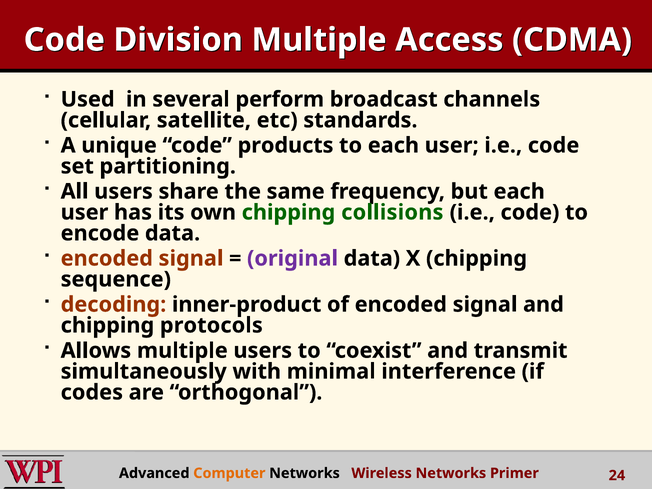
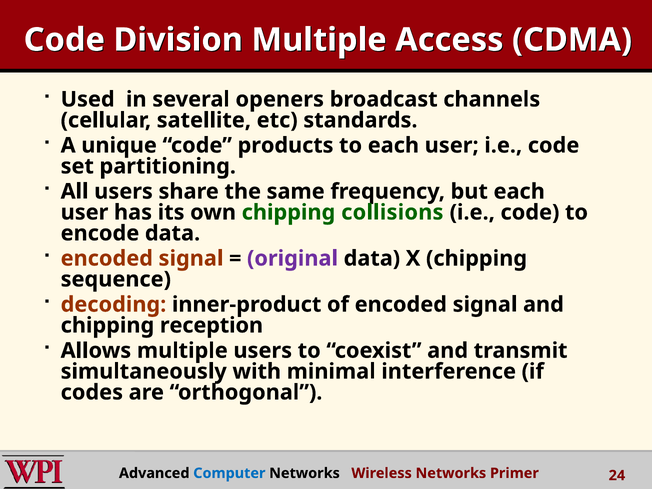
perform: perform -> openers
protocols: protocols -> reception
Computer colour: orange -> blue
